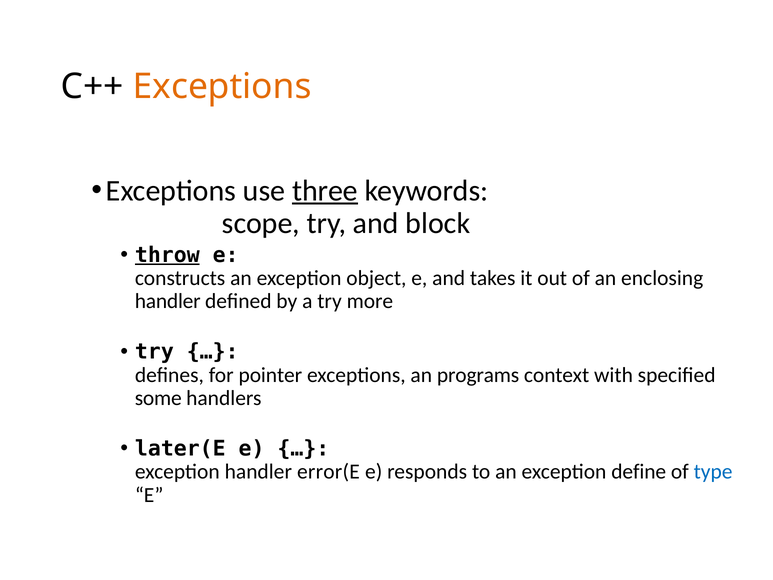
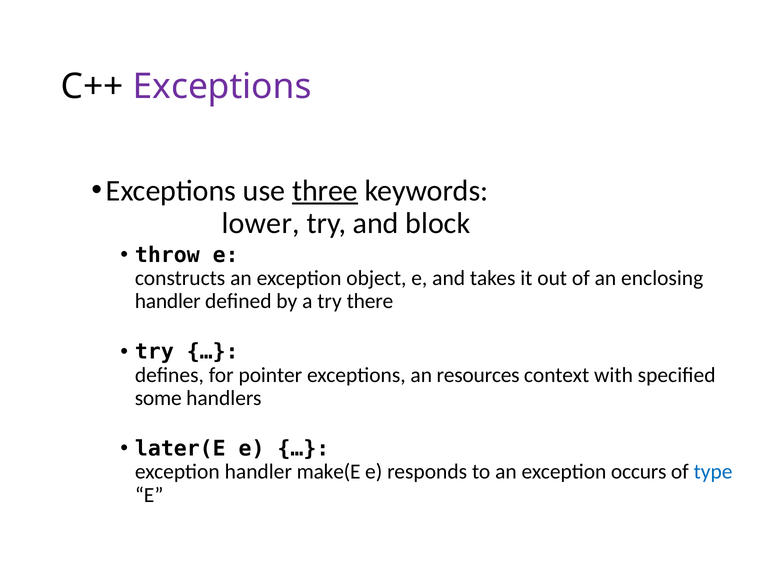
Exceptions at (222, 87) colour: orange -> purple
scope: scope -> lower
throw underline: present -> none
more: more -> there
programs: programs -> resources
error(E: error(E -> make(E
define: define -> occurs
